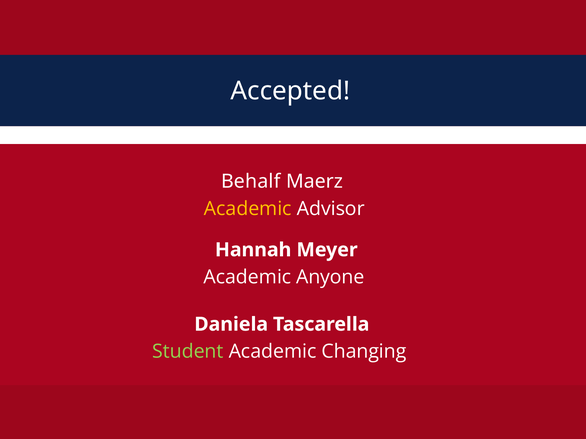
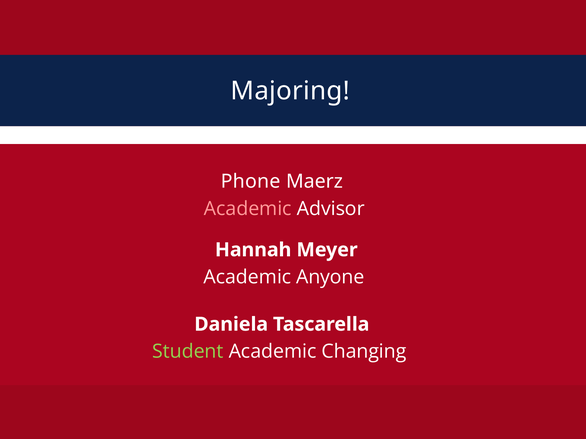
Accepted: Accepted -> Majoring
Behalf: Behalf -> Phone
Academic at (248, 209) colour: yellow -> pink
